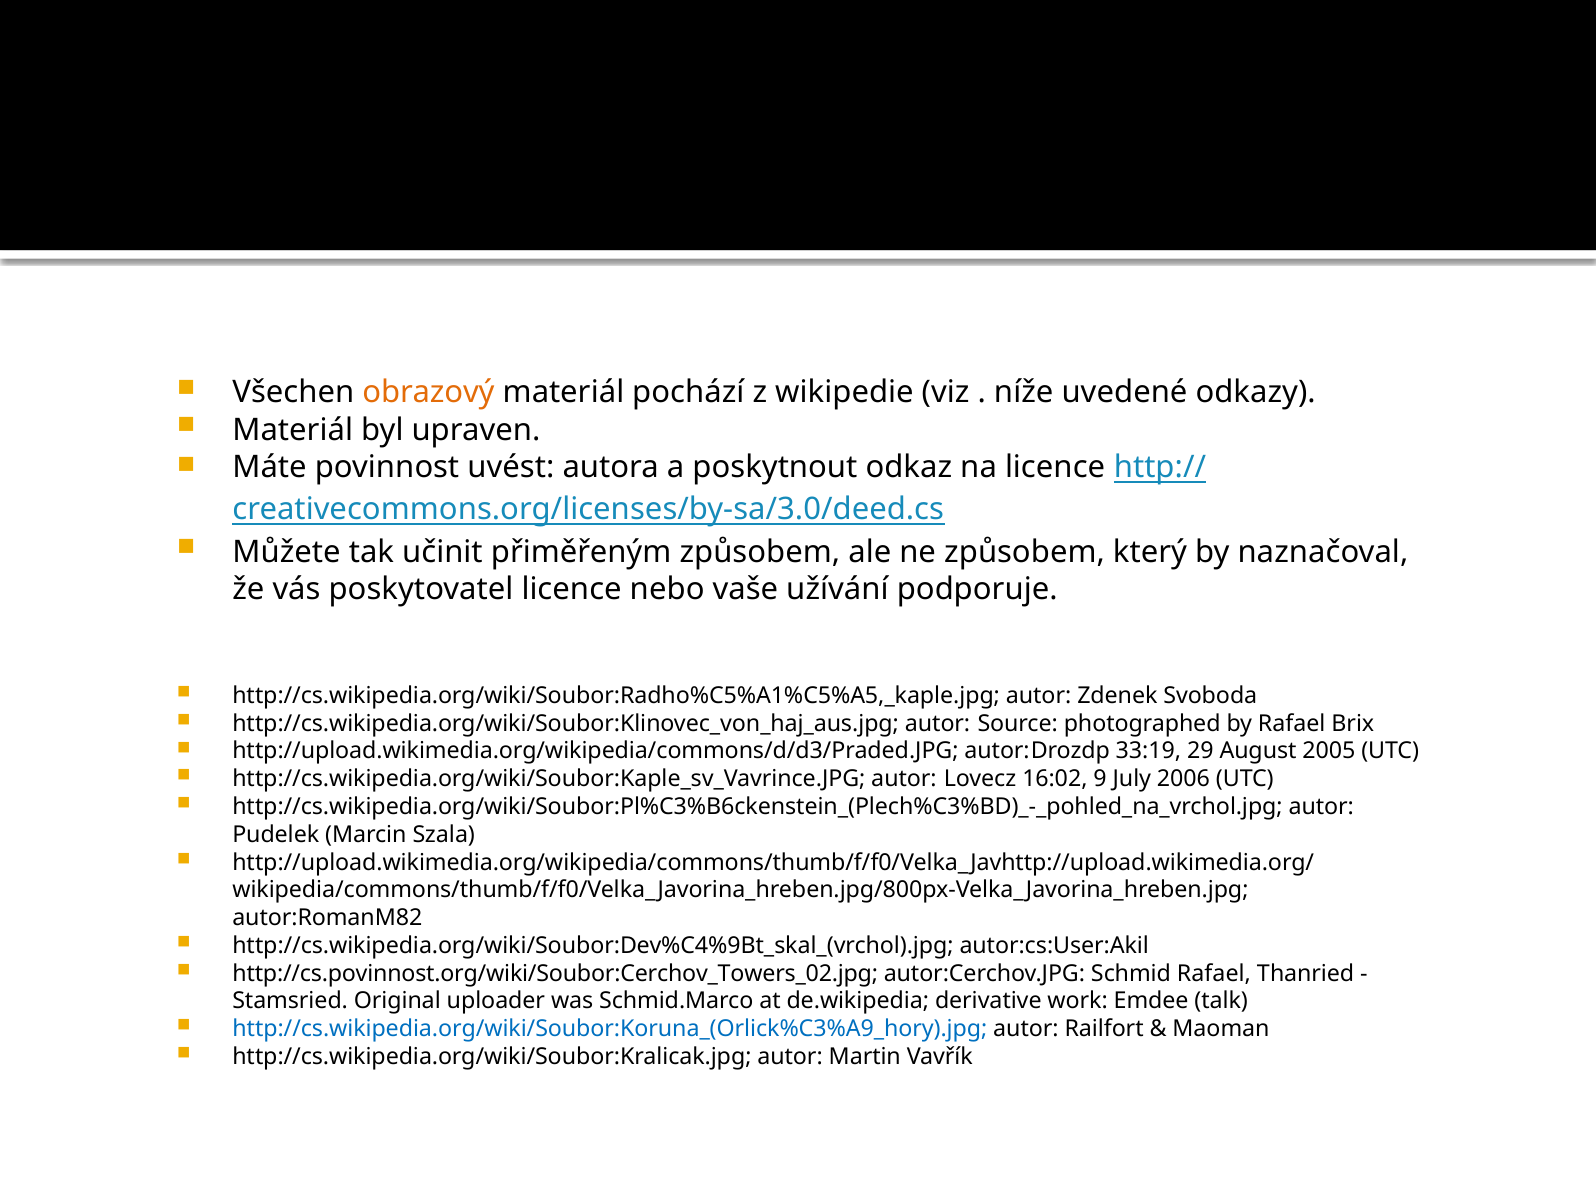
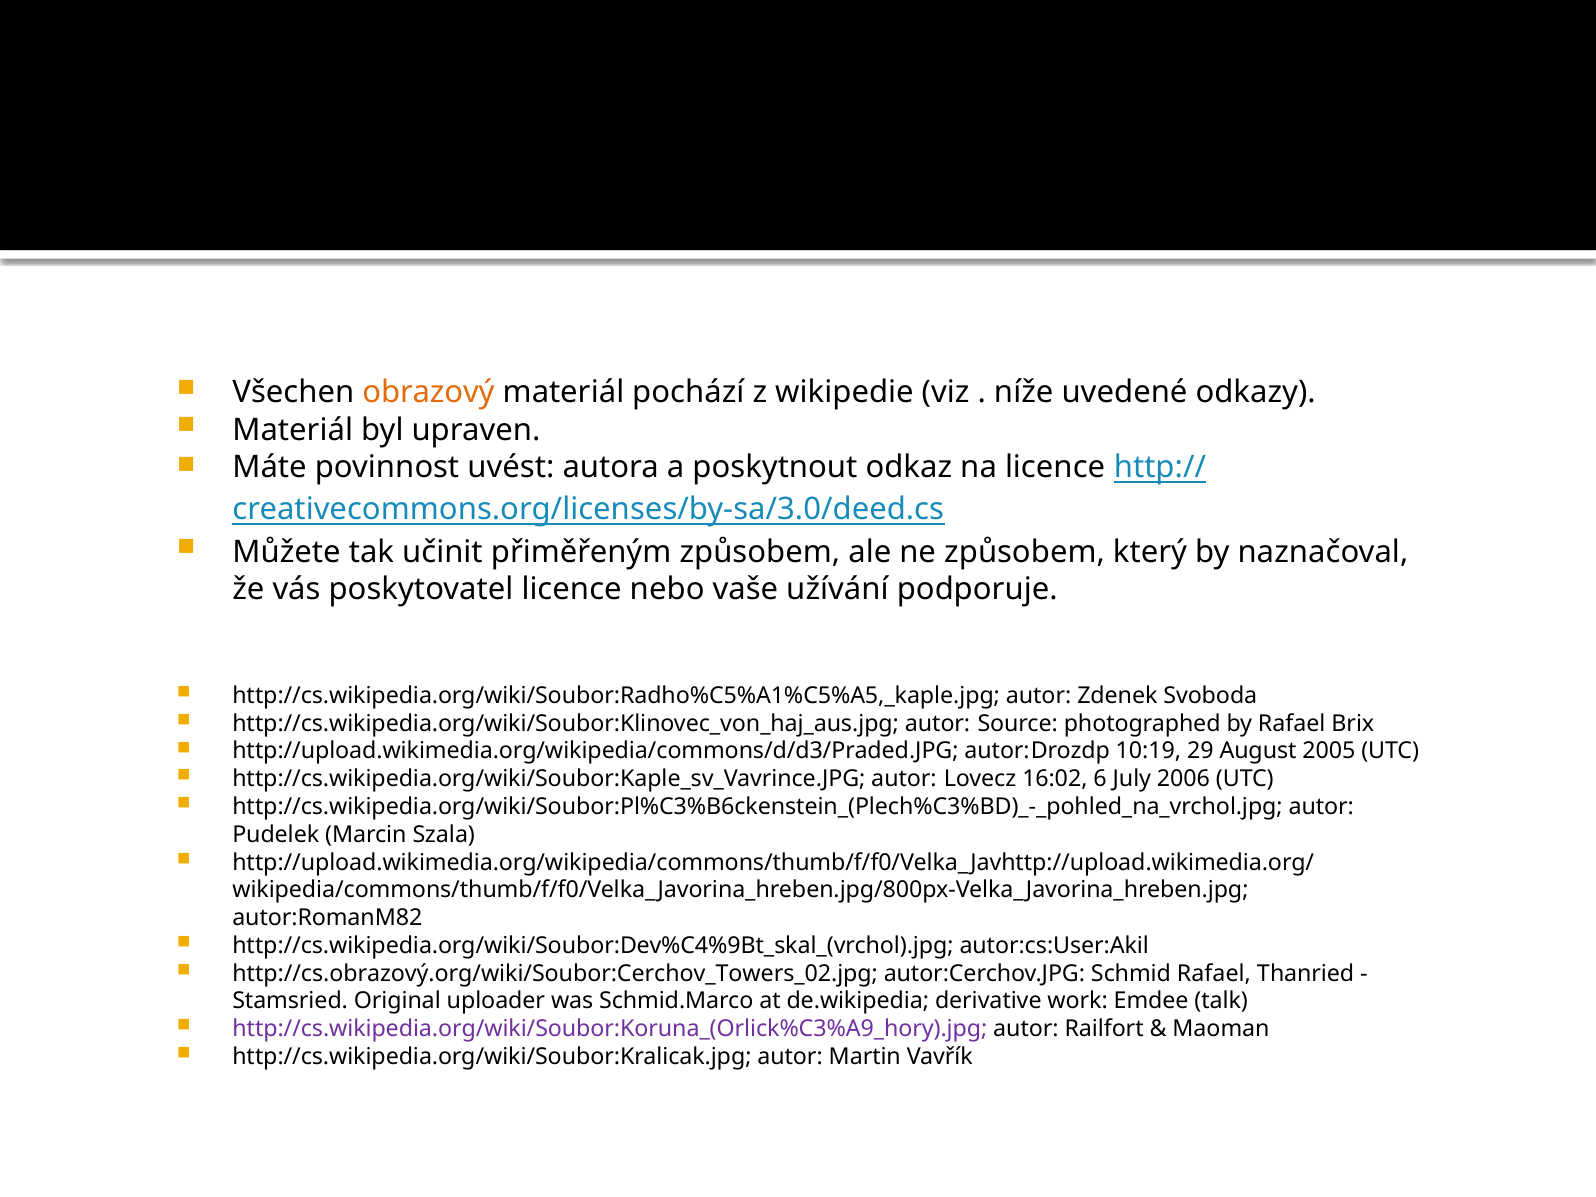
33:19: 33:19 -> 10:19
9: 9 -> 6
http://cs.povinnost.org/wiki/Soubor:Cerchov_Towers_02.jpg: http://cs.povinnost.org/wiki/Soubor:Cerchov_Towers_02.jpg -> http://cs.obrazový.org/wiki/Soubor:Cerchov_Towers_02.jpg
http://cs.wikipedia.org/wiki/Soubor:Koruna_(Orlick%C3%A9_hory).jpg colour: blue -> purple
